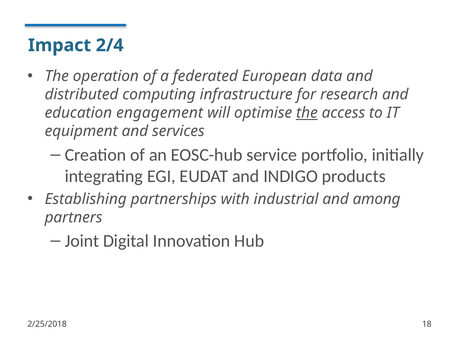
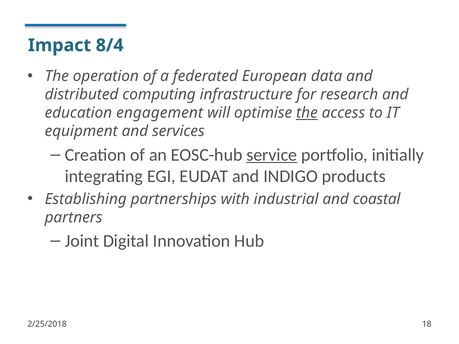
2/4: 2/4 -> 8/4
service underline: none -> present
among: among -> coastal
